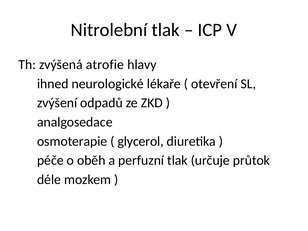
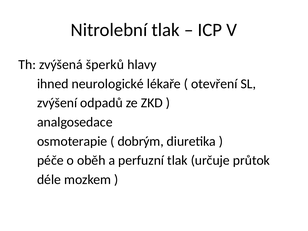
atrofie: atrofie -> šperků
glycerol: glycerol -> dobrým
